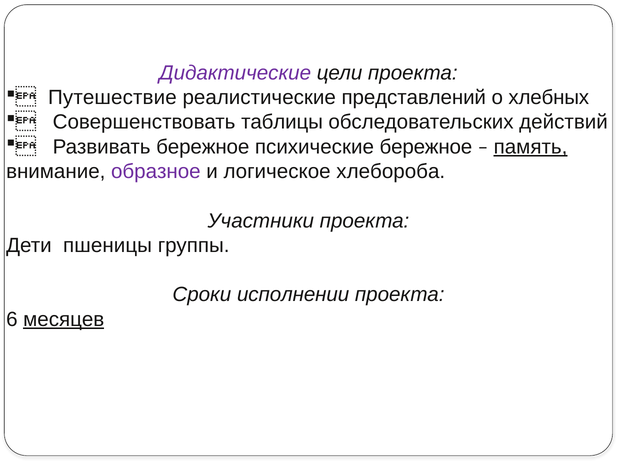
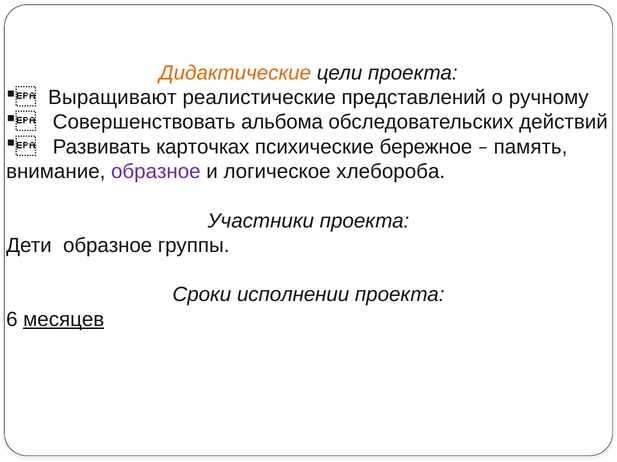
Дидактические colour: purple -> orange
Путешествие: Путешествие -> Выращивают
хлебных: хлебных -> ручному
таблицы: таблицы -> альбома
Развивать бережное: бережное -> карточках
память underline: present -> none
Дети пшеницы: пшеницы -> образное
